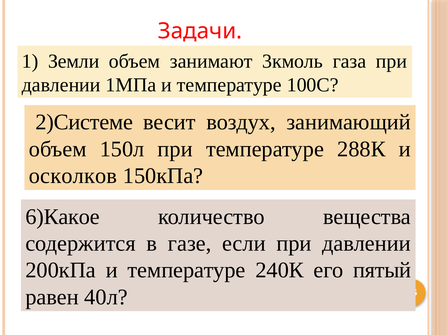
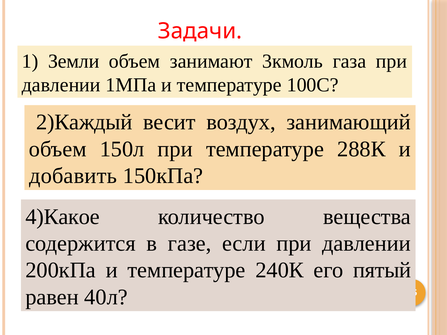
2)Системе: 2)Системе -> 2)Каждый
осколков: осколков -> добавить
6)Какое: 6)Какое -> 4)Какое
